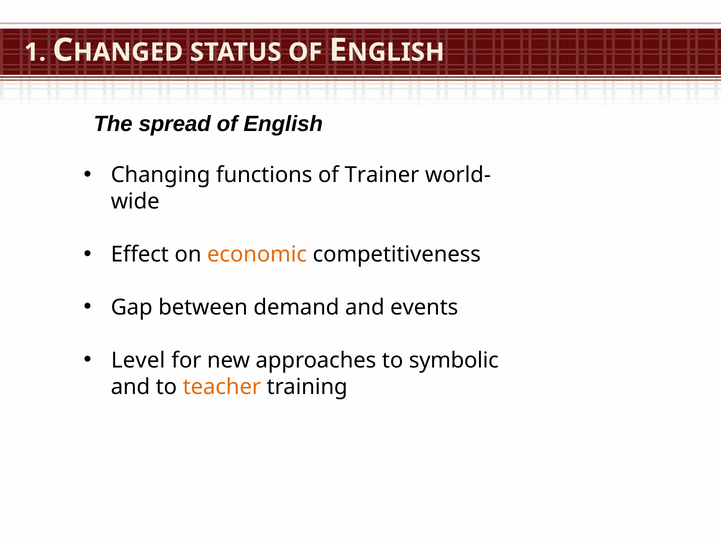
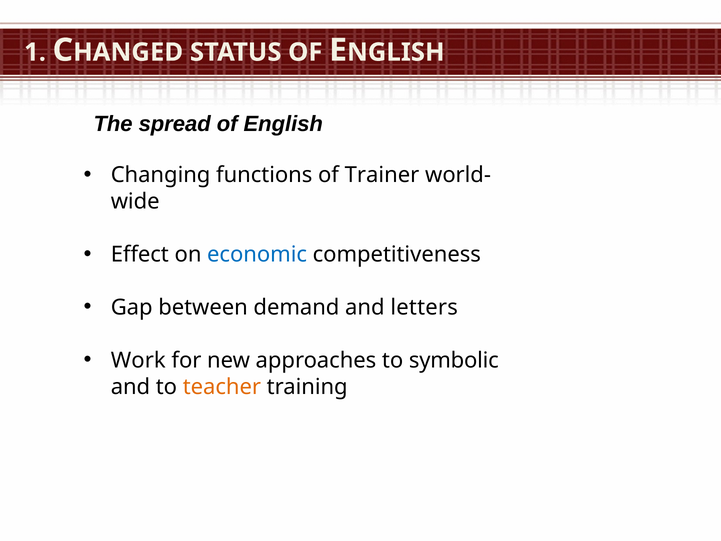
economic colour: orange -> blue
events: events -> letters
Level: Level -> Work
